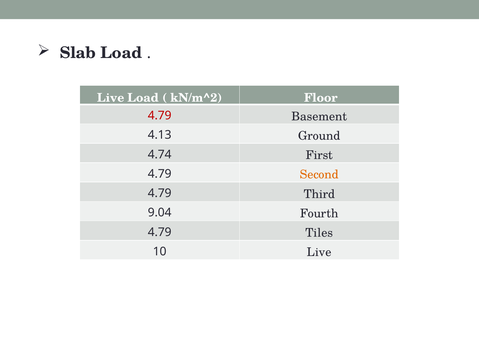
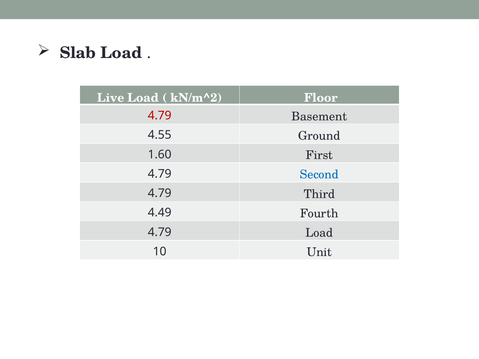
4.13: 4.13 -> 4.55
4.74: 4.74 -> 1.60
Second colour: orange -> blue
9.04: 9.04 -> 4.49
4.79 Tiles: Tiles -> Load
10 Live: Live -> Unit
